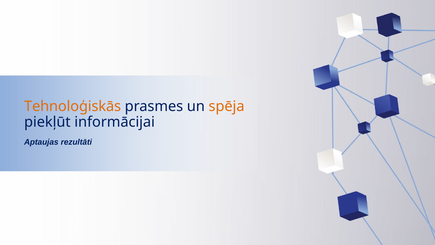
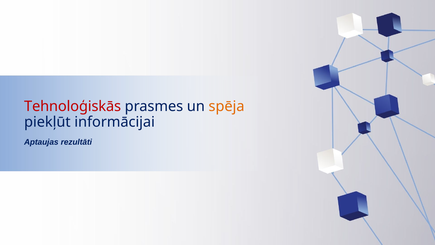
Tehnoloģiskās colour: orange -> red
